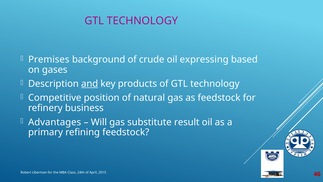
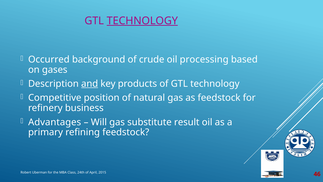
TECHNOLOGY at (142, 21) underline: none -> present
Premises: Premises -> Occurred
expressing: expressing -> processing
